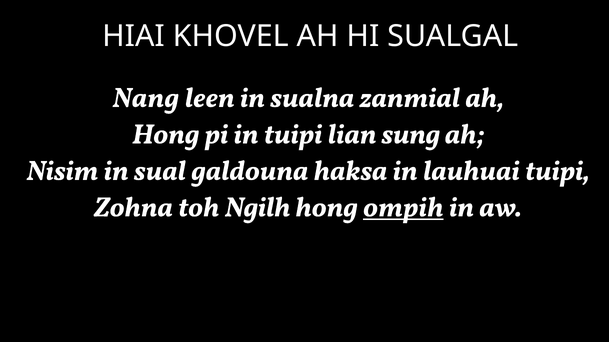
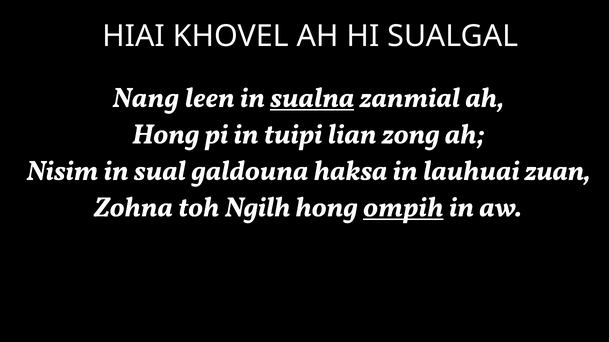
sualna underline: none -> present
sung: sung -> zong
lauhuai tuipi: tuipi -> zuan
